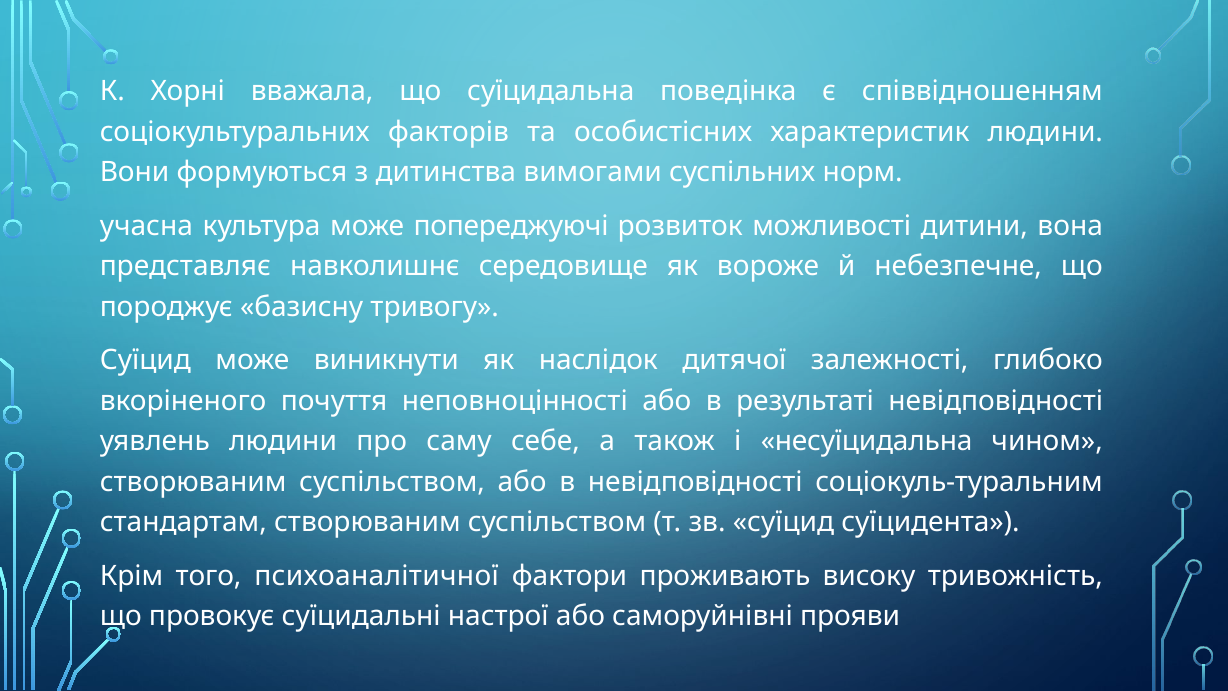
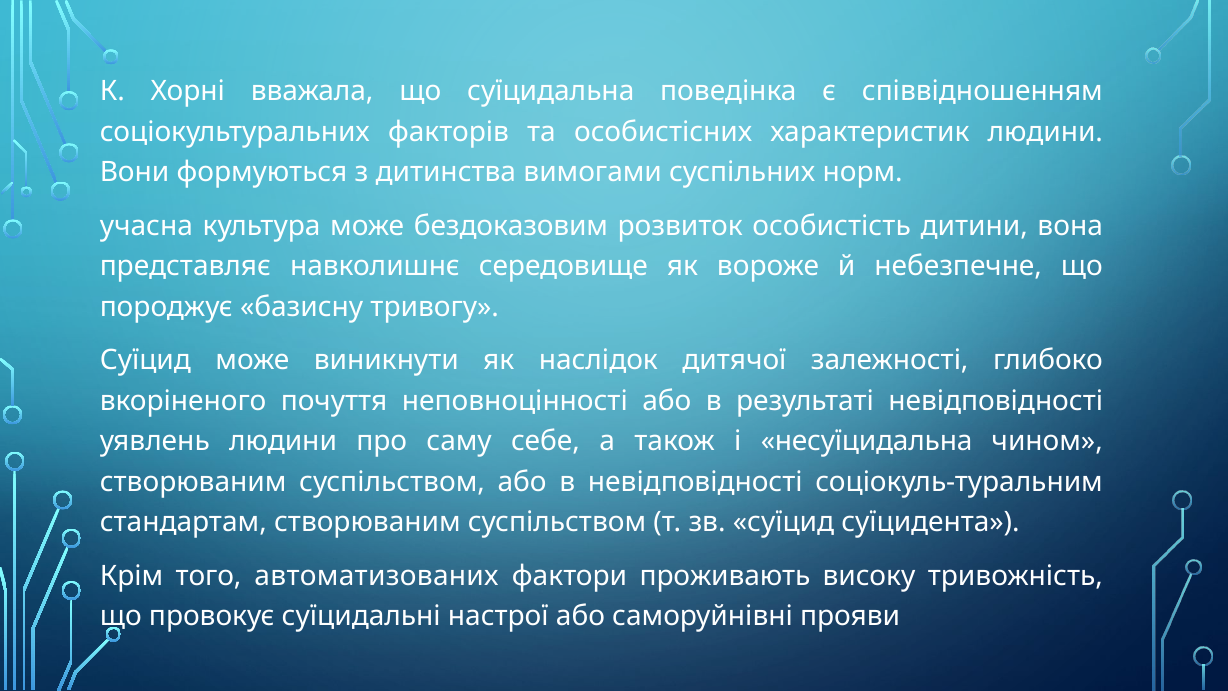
попереджуючі: попереджуючі -> бездоказовим
можливості: можливості -> особистість
психоаналітичної: психоаналітичної -> автоматизованих
